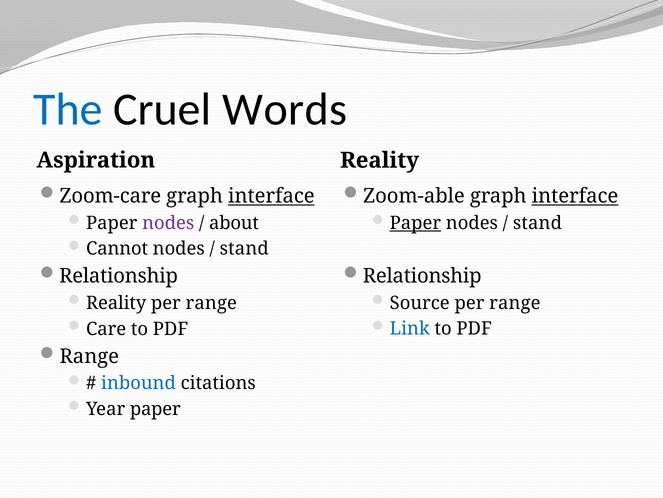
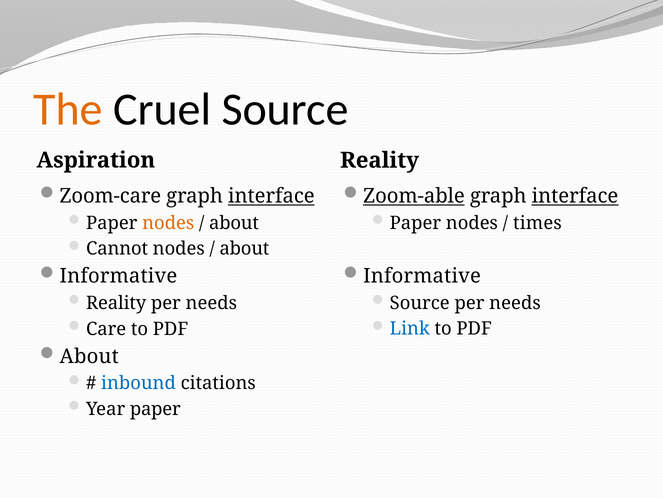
The colour: blue -> orange
Cruel Words: Words -> Source
Zoom-able underline: none -> present
nodes at (168, 223) colour: purple -> orange
Paper at (415, 223) underline: present -> none
stand at (537, 223): stand -> times
stand at (244, 248): stand -> about
Relationship at (422, 276): Relationship -> Informative
Relationship at (119, 276): Relationship -> Informative
range at (515, 303): range -> needs
range at (211, 303): range -> needs
Range at (89, 356): Range -> About
